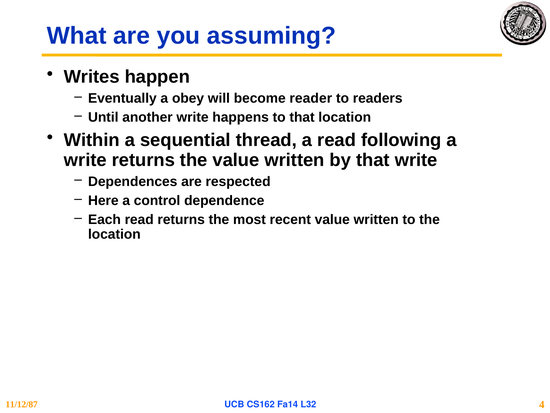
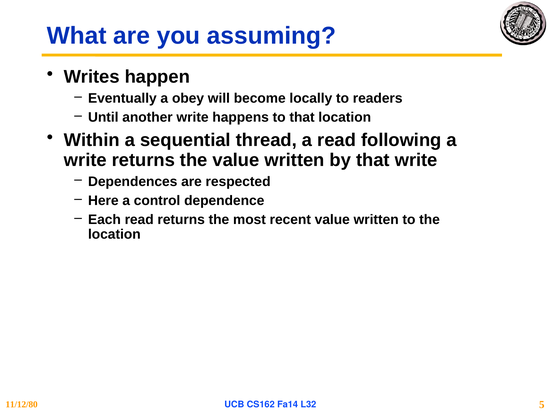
reader: reader -> locally
11/12/87: 11/12/87 -> 11/12/80
4: 4 -> 5
